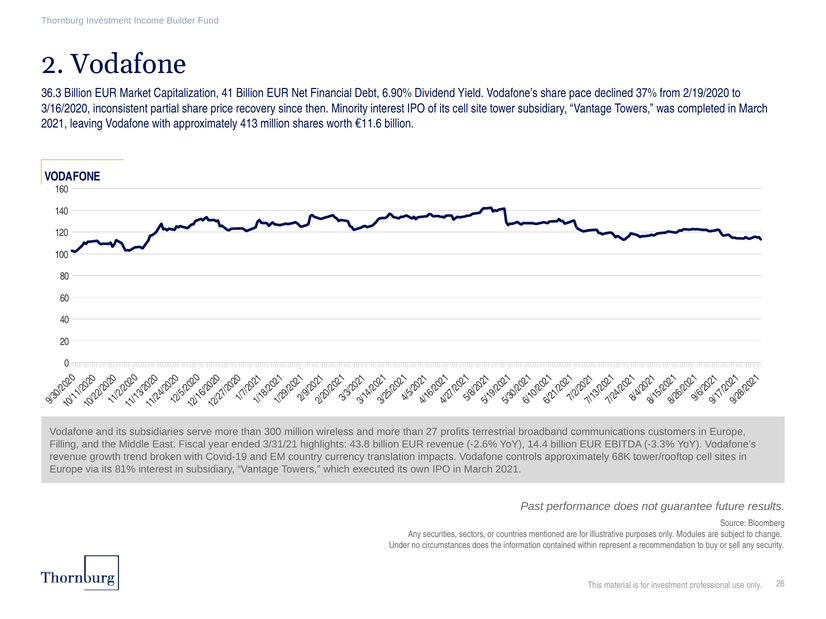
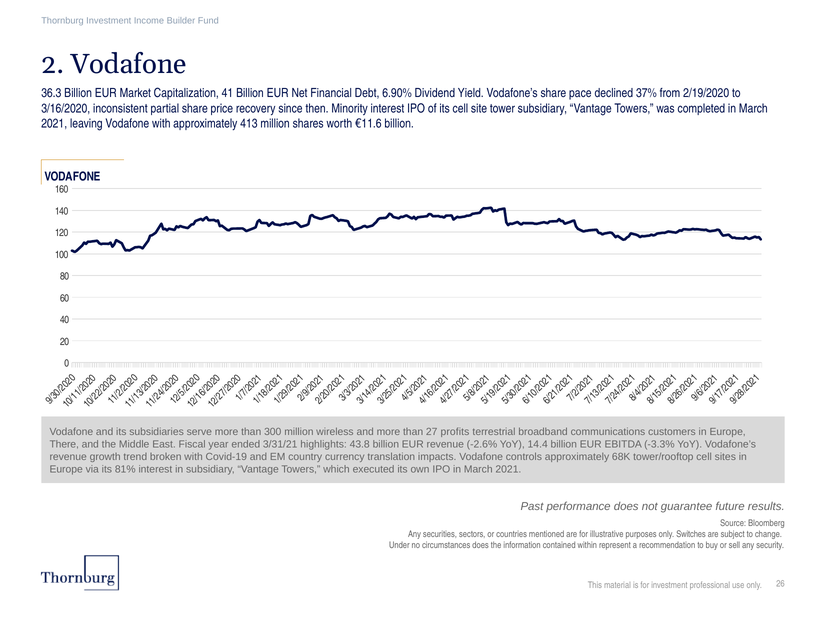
Filling: Filling -> There
Modules: Modules -> Switches
